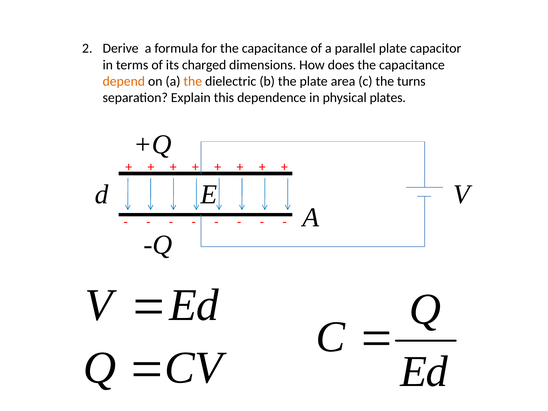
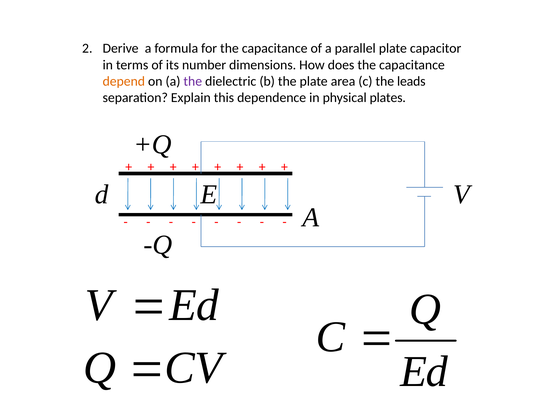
charged: charged -> number
the at (193, 81) colour: orange -> purple
turns: turns -> leads
